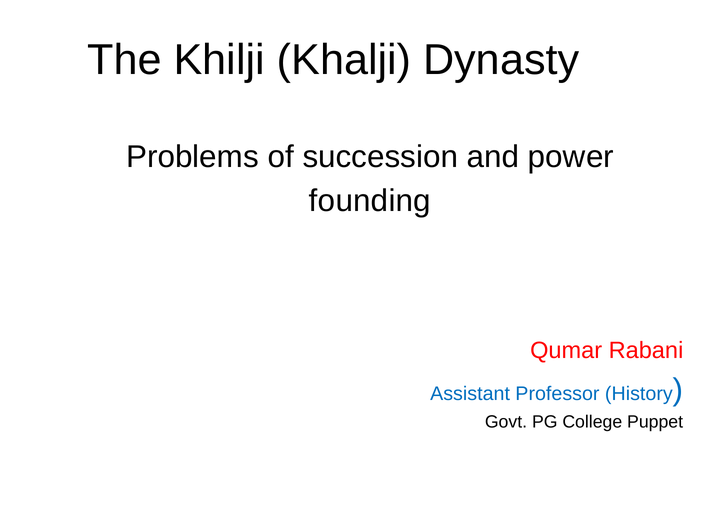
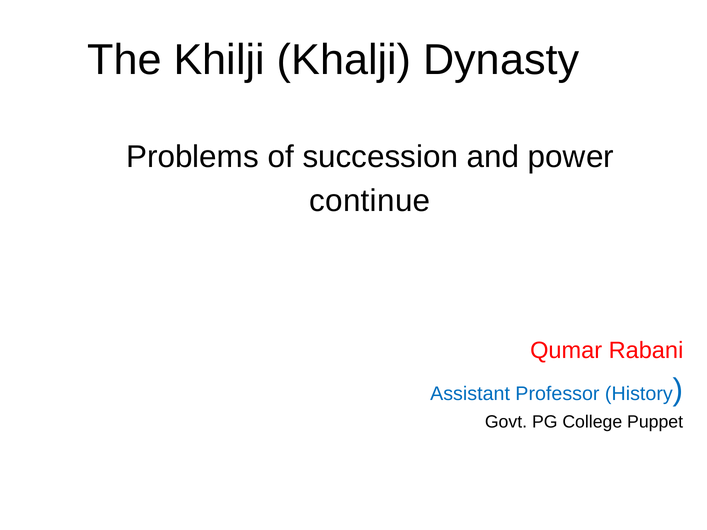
founding: founding -> continue
